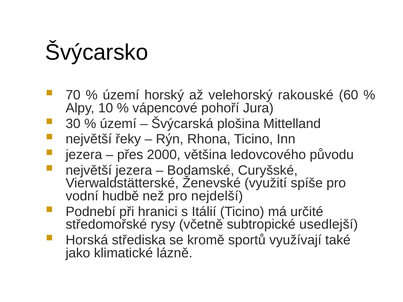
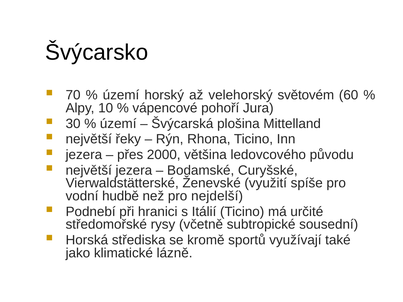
rakouské: rakouské -> světovém
usedlejší: usedlejší -> sousední
